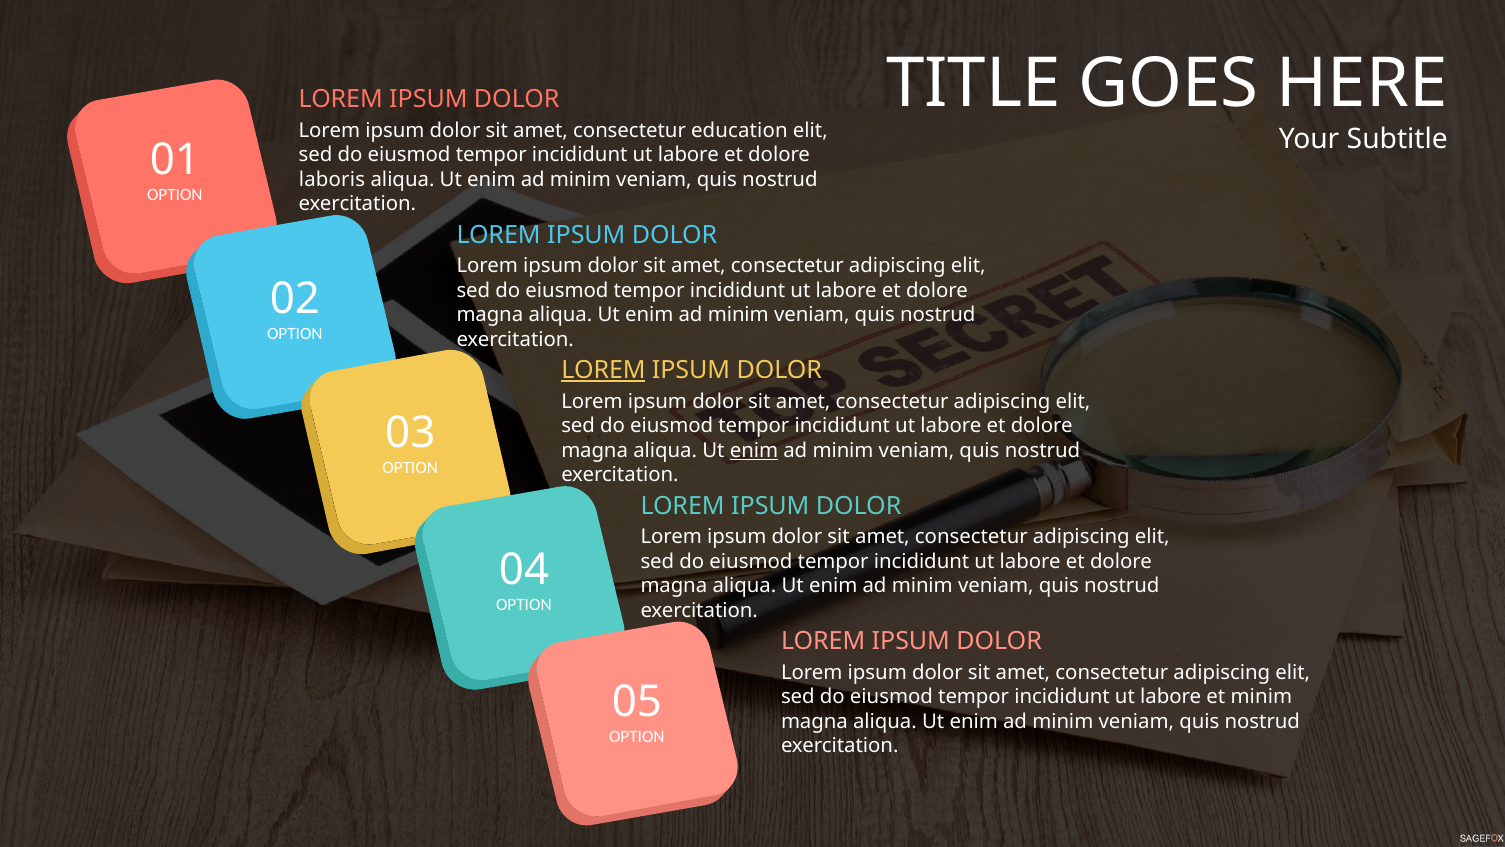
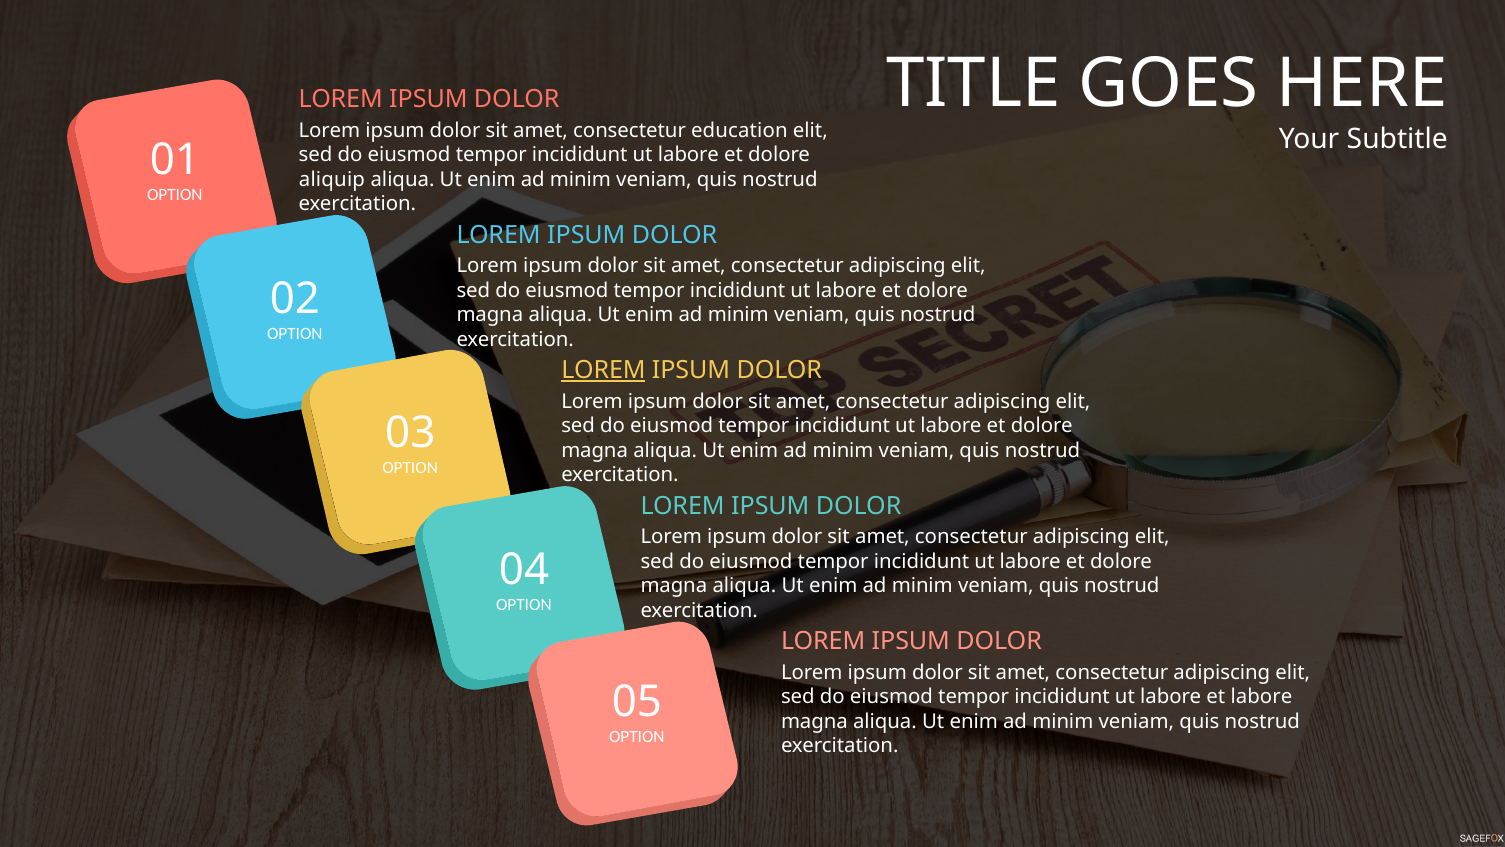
laboris: laboris -> aliquip
enim at (754, 450) underline: present -> none
et minim: minim -> labore
